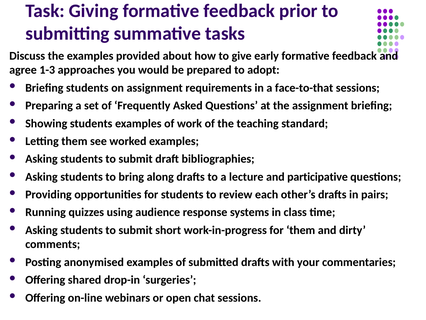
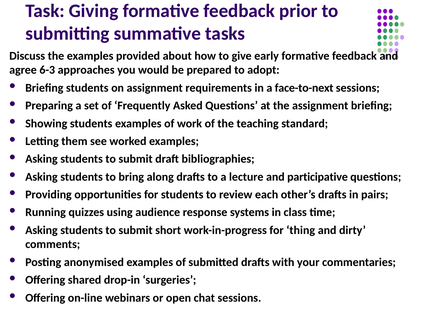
1-3: 1-3 -> 6-3
face-to-that: face-to-that -> face-to-next
for them: them -> thing
